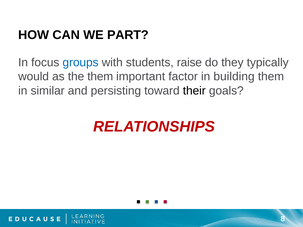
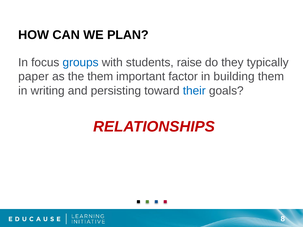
PART: PART -> PLAN
would: would -> paper
similar: similar -> writing
their colour: black -> blue
